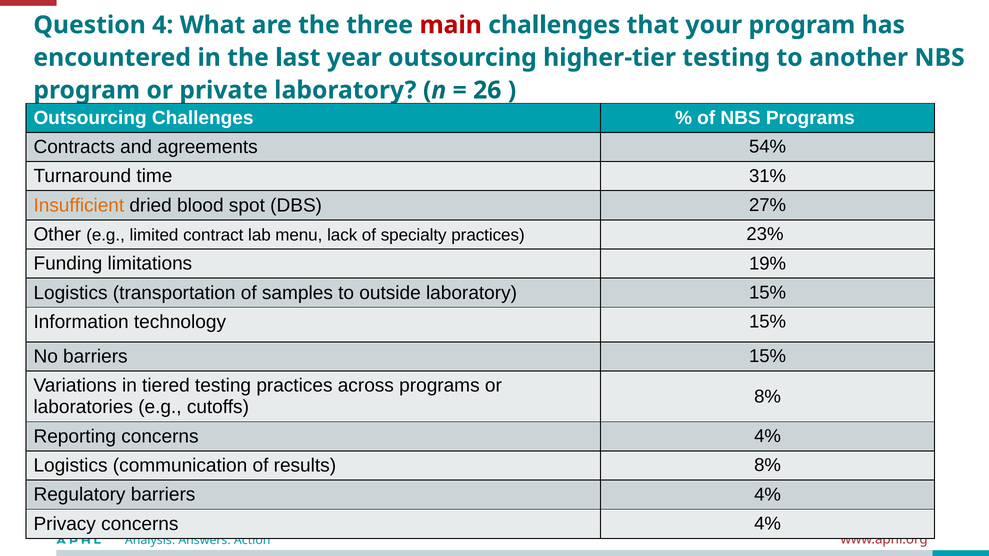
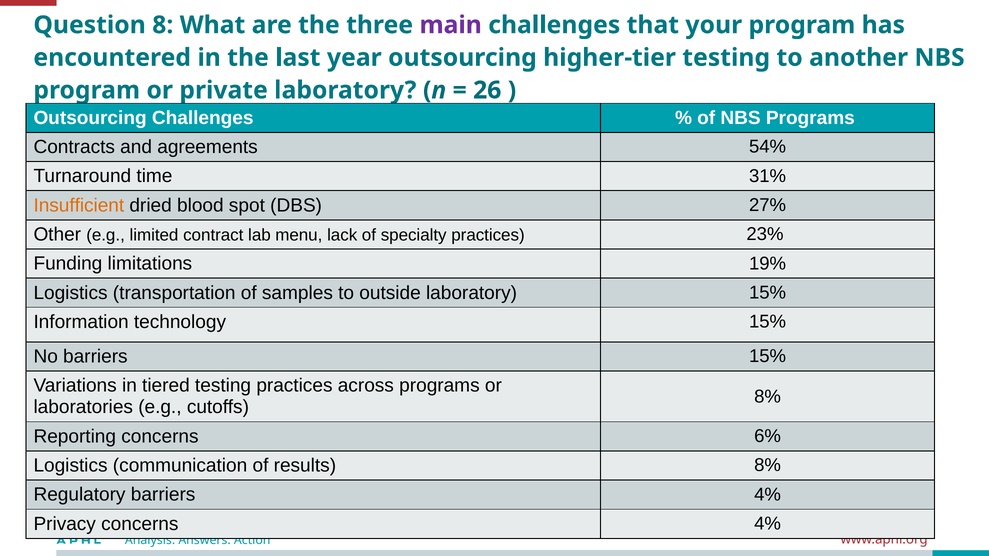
4: 4 -> 8
main colour: red -> purple
Reporting concerns 4%: 4% -> 6%
